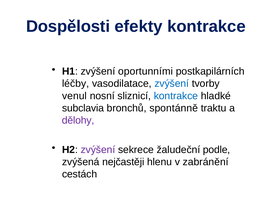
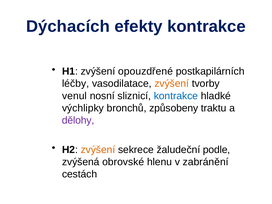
Dospělosti: Dospělosti -> Dýchacích
oportunními: oportunními -> opouzdřené
zvýšení at (172, 84) colour: blue -> orange
subclavia: subclavia -> výchlipky
spontánně: spontánně -> způsobeny
zvýšení at (98, 150) colour: purple -> orange
nejčastěji: nejčastěji -> obrovské
